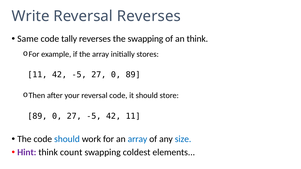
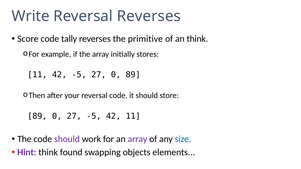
Same: Same -> Score
the swapping: swapping -> primitive
should at (67, 139) colour: blue -> purple
array at (137, 139) colour: blue -> purple
count: count -> found
coldest: coldest -> objects
